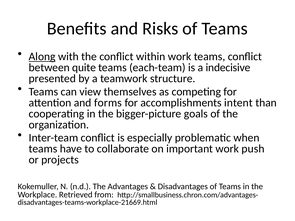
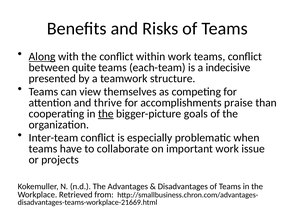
forms: forms -> thrive
intent: intent -> praise
the at (106, 114) underline: none -> present
push: push -> issue
